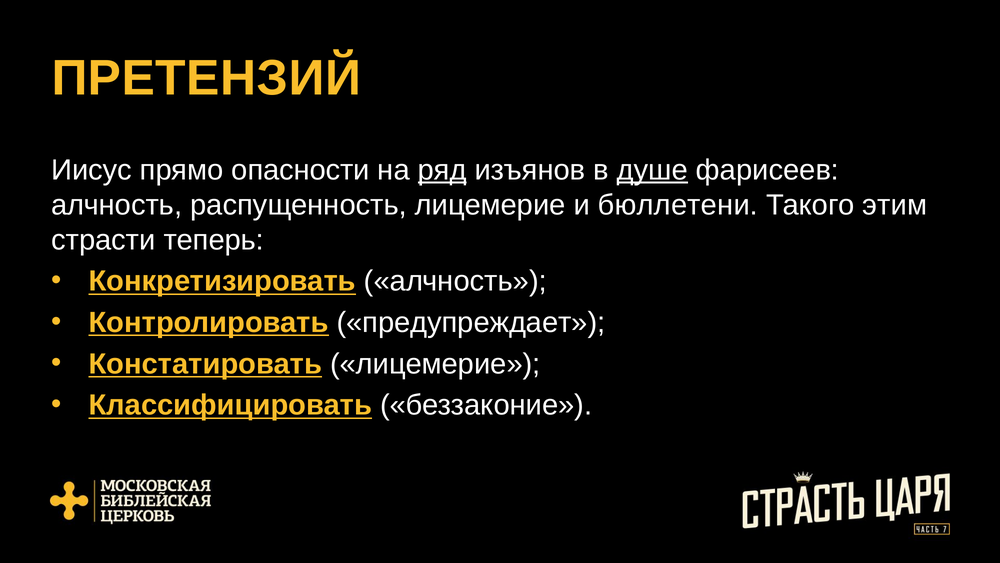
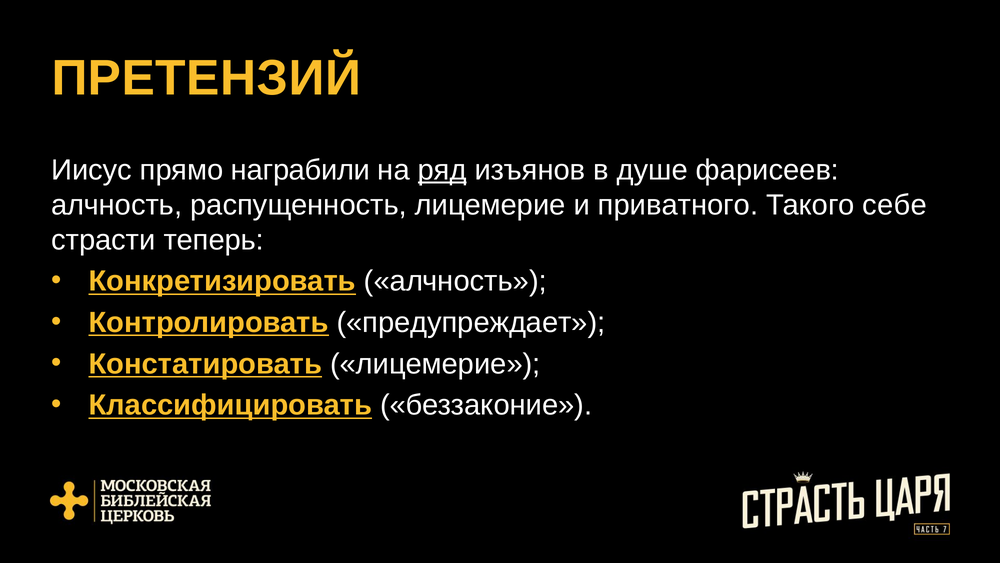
опасности: опасности -> награбили
душе underline: present -> none
бюллетени: бюллетени -> приватного
этим: этим -> себе
